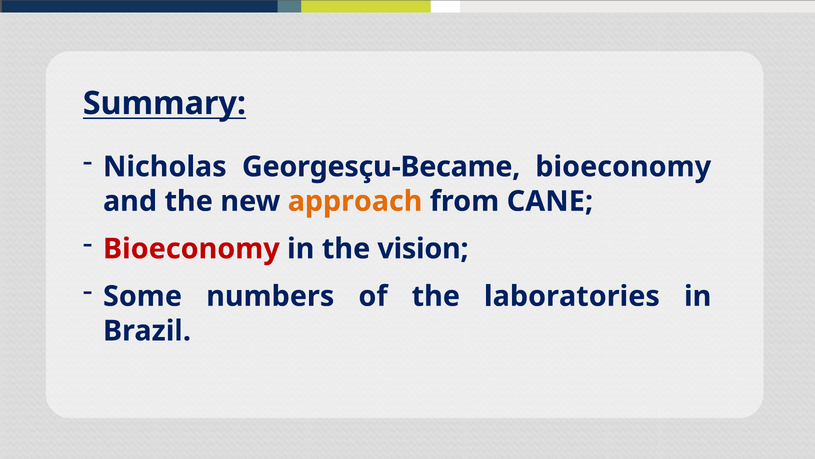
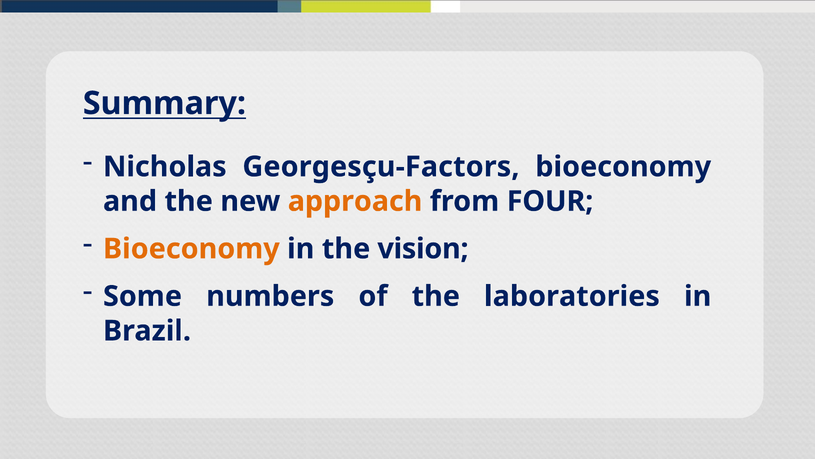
Georgesçu-Became: Georgesçu-Became -> Georgesçu-Factors
CANE: CANE -> FOUR
Bioeconomy at (191, 248) colour: red -> orange
